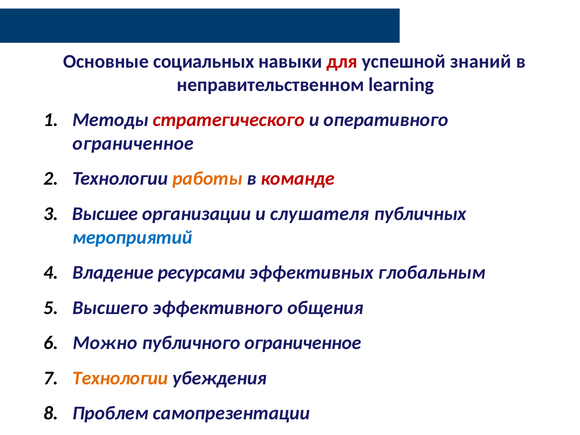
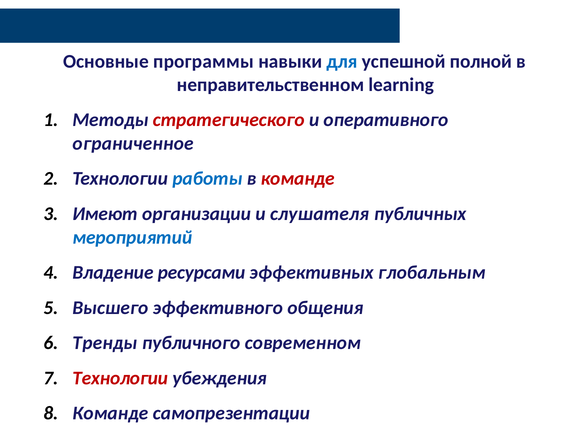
социальных: социальных -> программы
для colour: red -> blue
знаний: знаний -> полной
работы colour: orange -> blue
Высшее: Высшее -> Имеют
Можно: Можно -> Тренды
публичного ограниченное: ограниченное -> современном
Технологии at (120, 378) colour: orange -> red
Проблем at (110, 413): Проблем -> Команде
